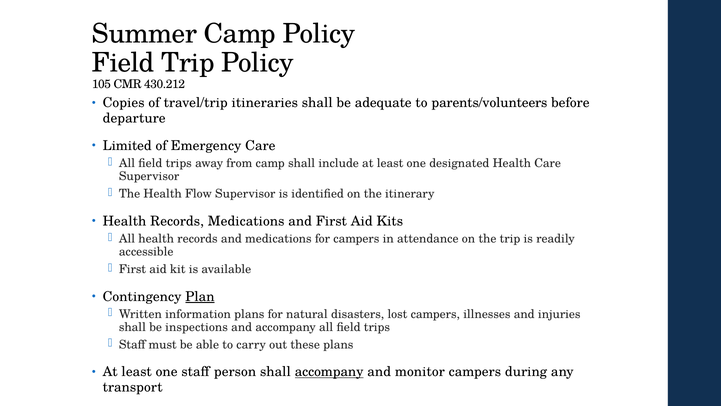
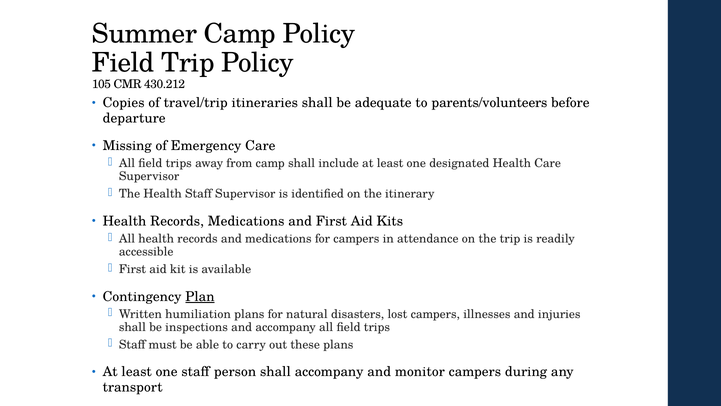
Limited: Limited -> Missing
Health Flow: Flow -> Staff
information: information -> humiliation
accompany at (329, 372) underline: present -> none
